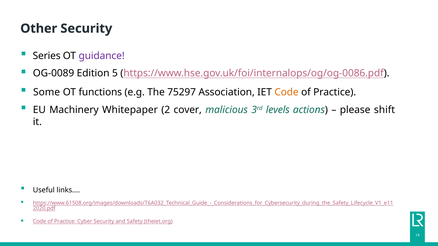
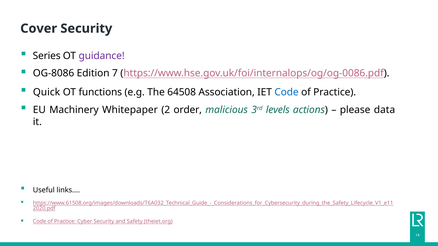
Other: Other -> Cover
OG-0089: OG-0089 -> OG-8086
5: 5 -> 7
Some: Some -> Quick
75297: 75297 -> 64508
Code at (287, 92) colour: orange -> blue
cover: cover -> order
shift: shift -> data
